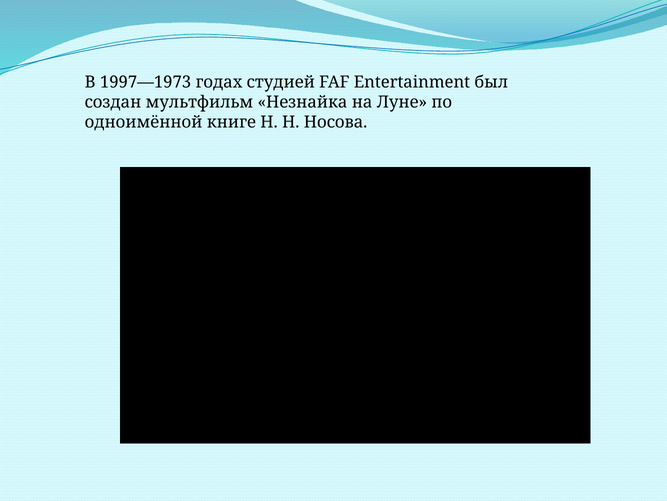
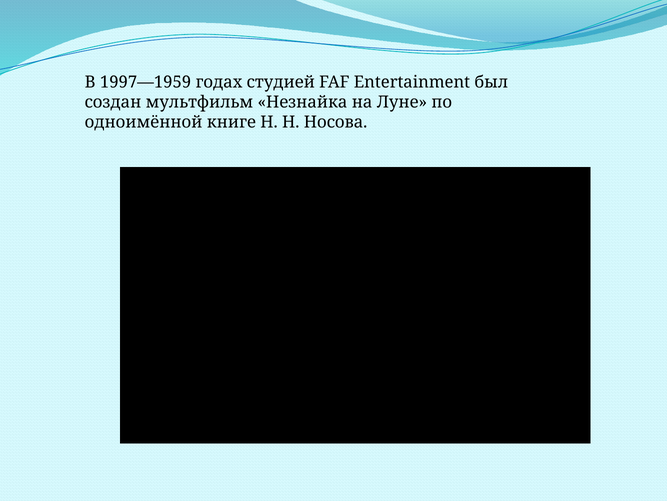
1997—1973: 1997—1973 -> 1997—1959
